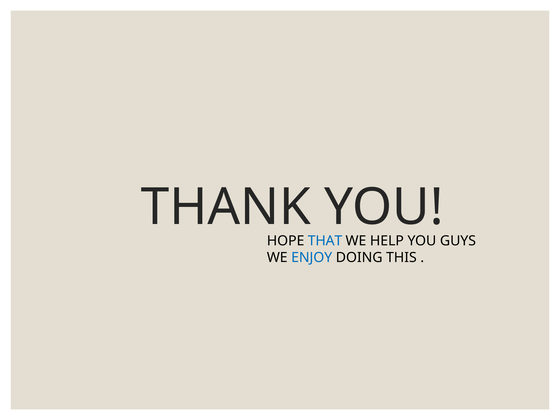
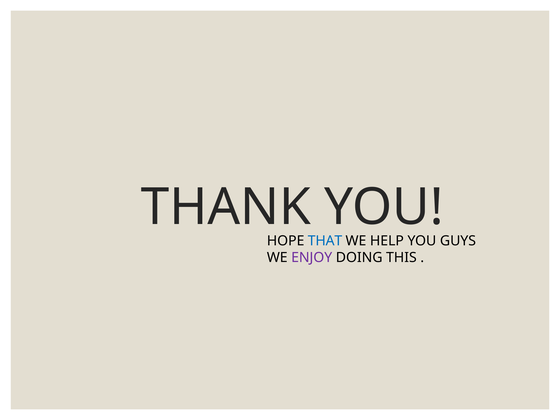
ENJOY colour: blue -> purple
